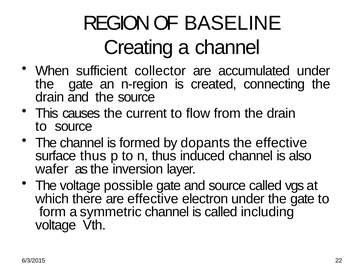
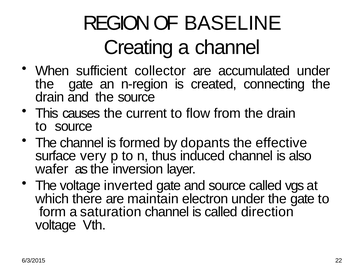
surface thus: thus -> very
possible: possible -> inverted
are effective: effective -> maintain
symmetric: symmetric -> saturation
including: including -> direction
